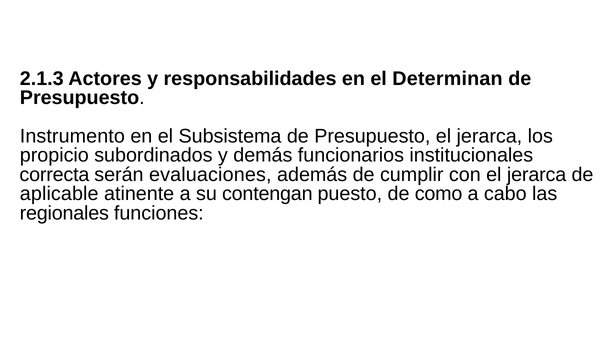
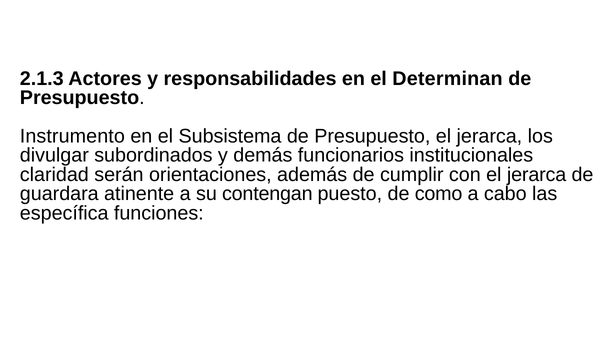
propicio: propicio -> divulgar
correcta: correcta -> claridad
evaluaciones: evaluaciones -> orientaciones
aplicable: aplicable -> guardara
regionales: regionales -> específica
